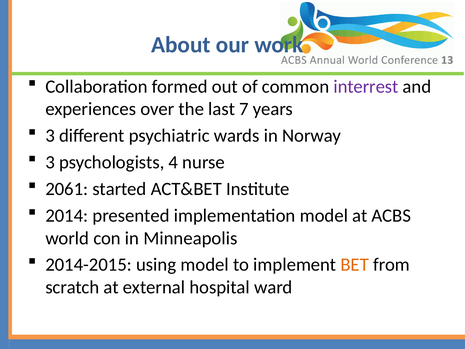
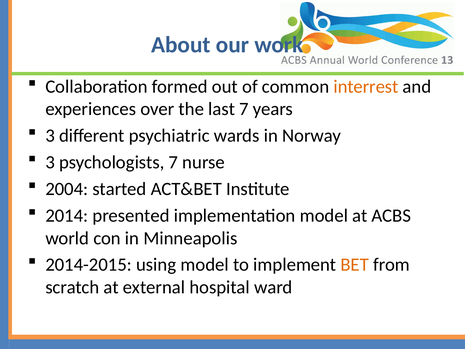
interrest colour: purple -> orange
psychologists 4: 4 -> 7
2061: 2061 -> 2004
